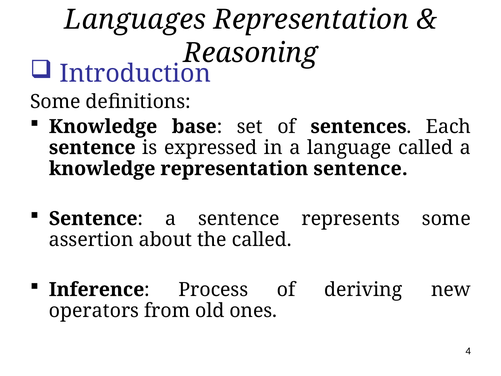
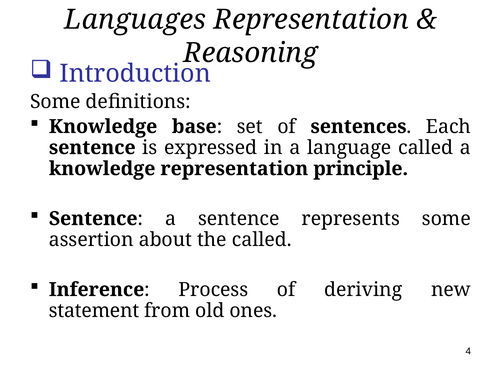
representation sentence: sentence -> principle
operators: operators -> statement
